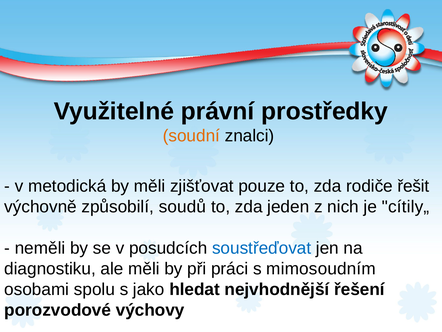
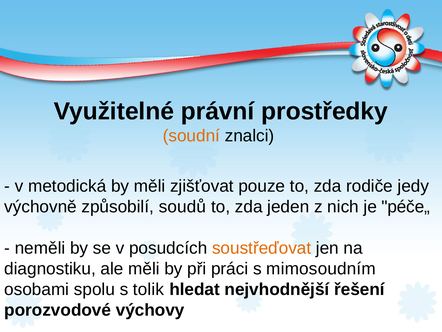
řešit: řešit -> jedy
cítily„: cítily„ -> péče„
soustřeďovat colour: blue -> orange
jako: jako -> tolik
